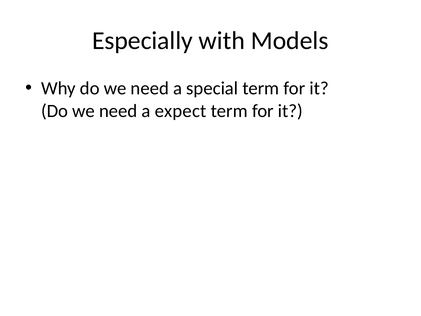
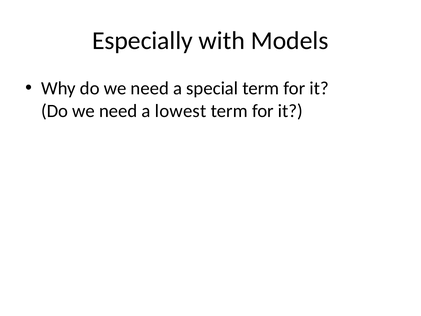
expect: expect -> lowest
